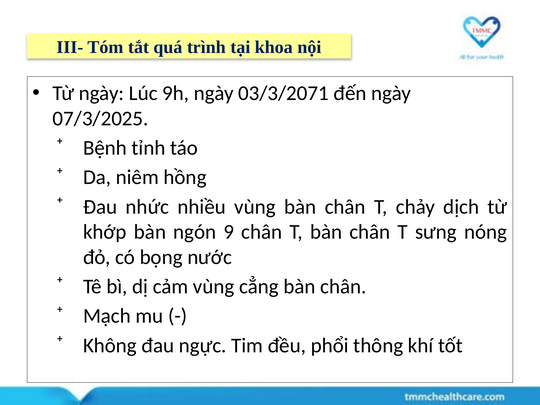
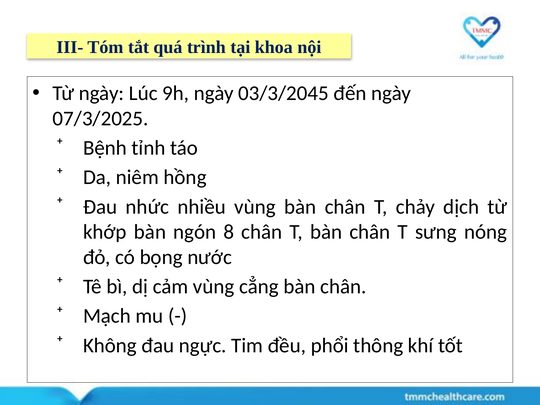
03/3/2071: 03/3/2071 -> 03/3/2045
9: 9 -> 8
